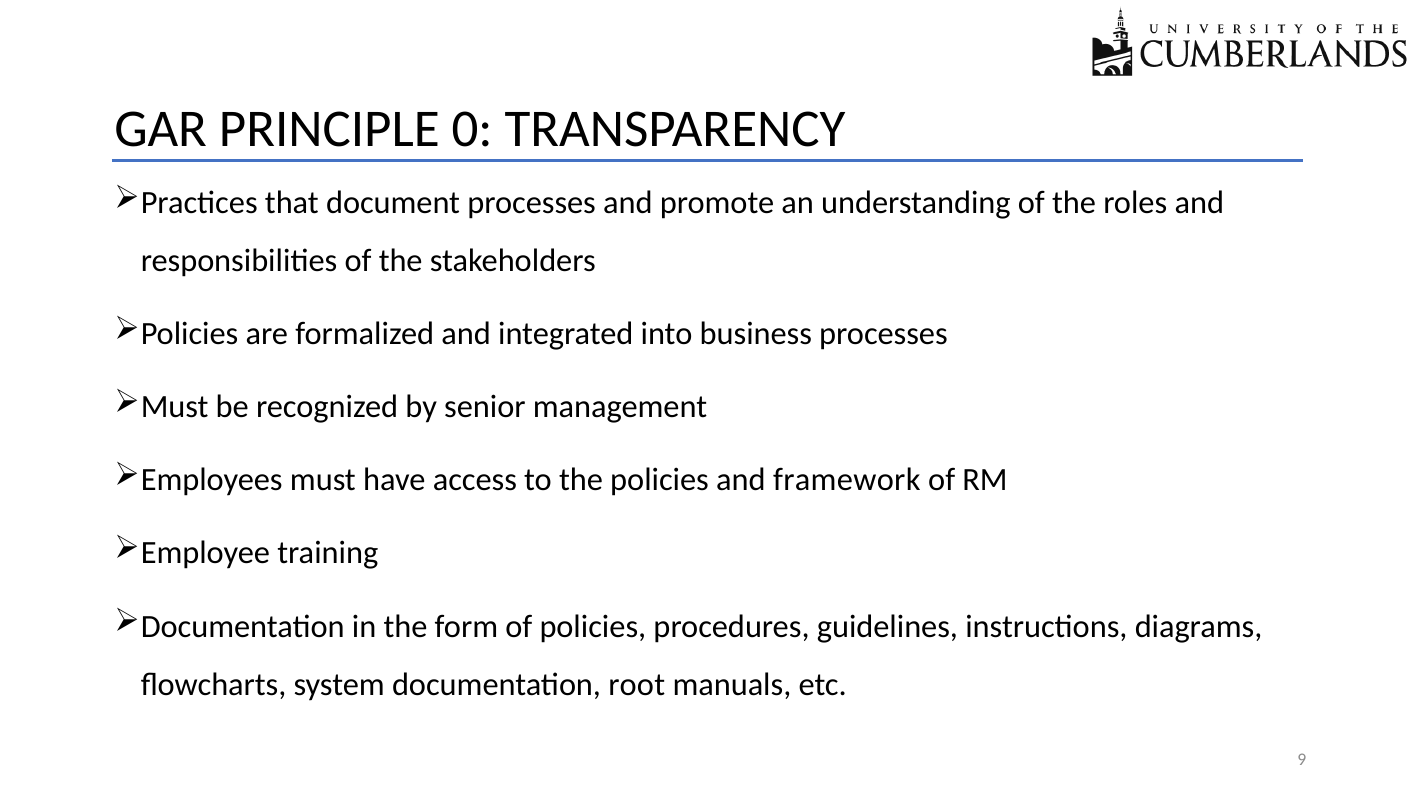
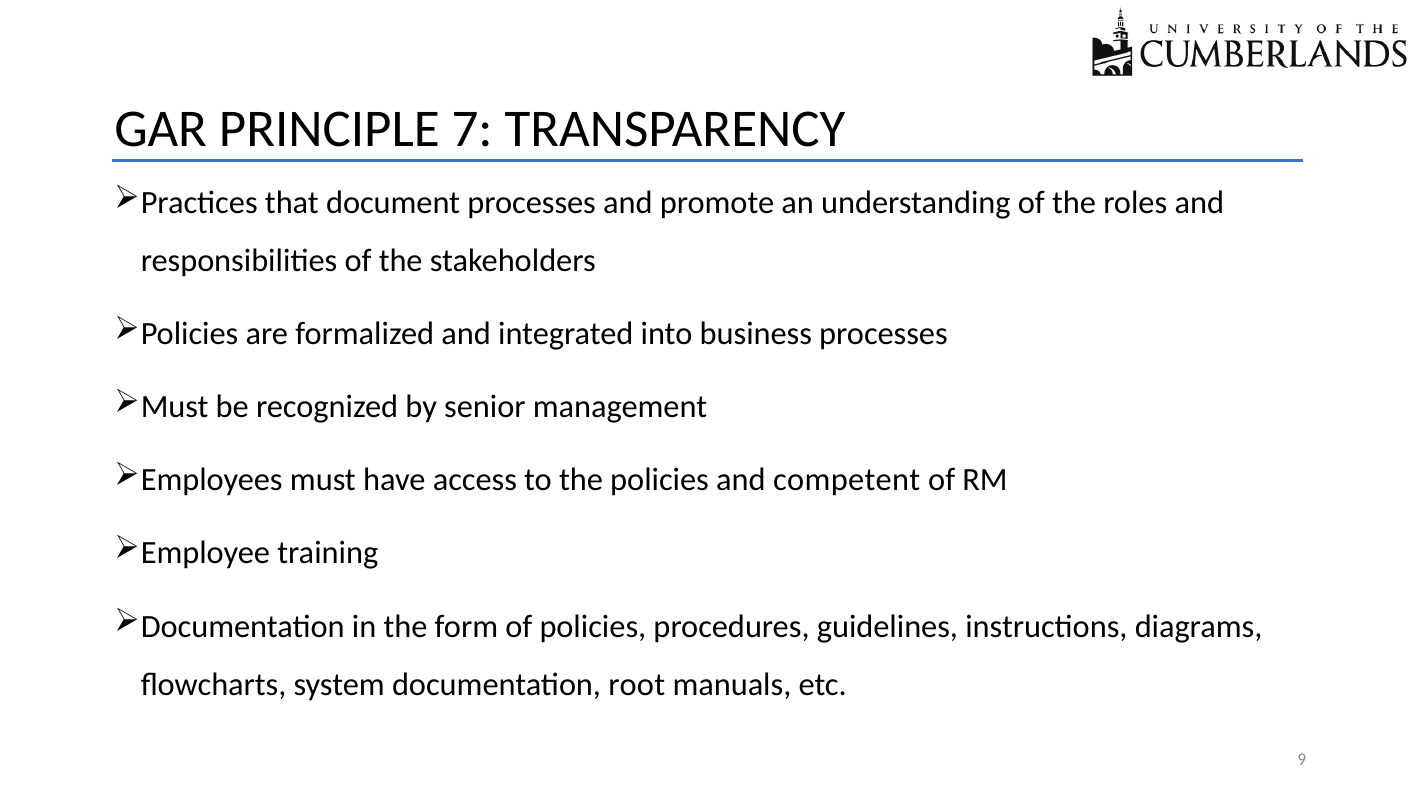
0: 0 -> 7
framework: framework -> competent
